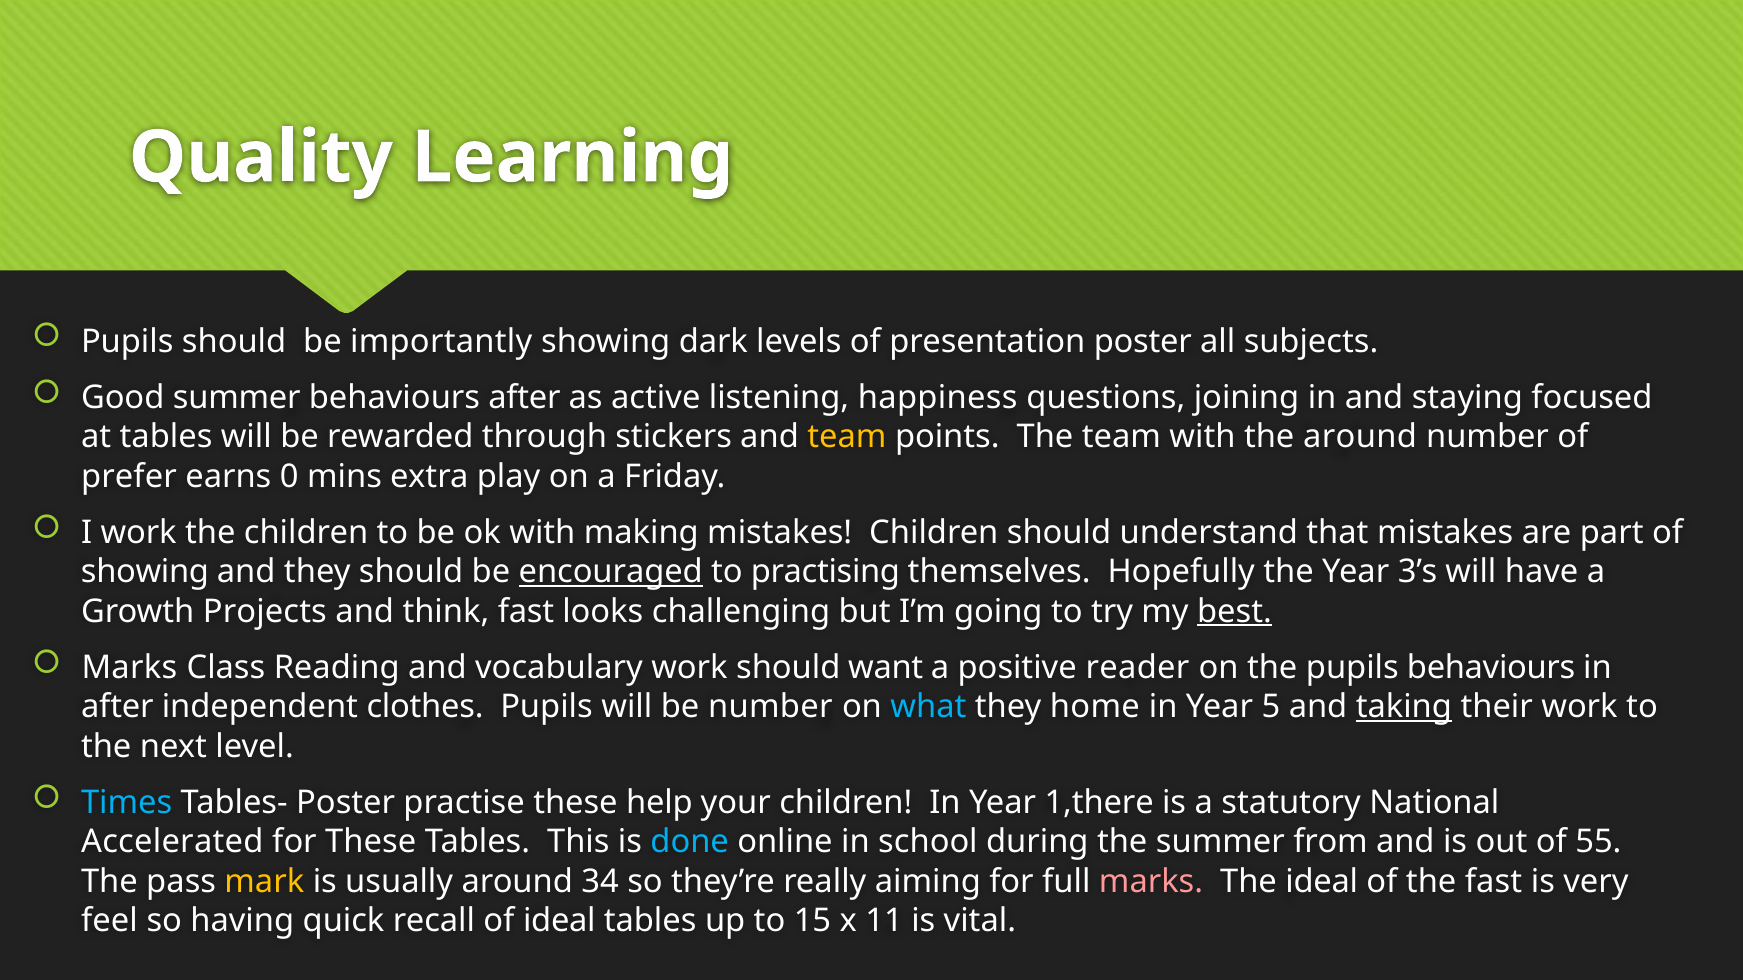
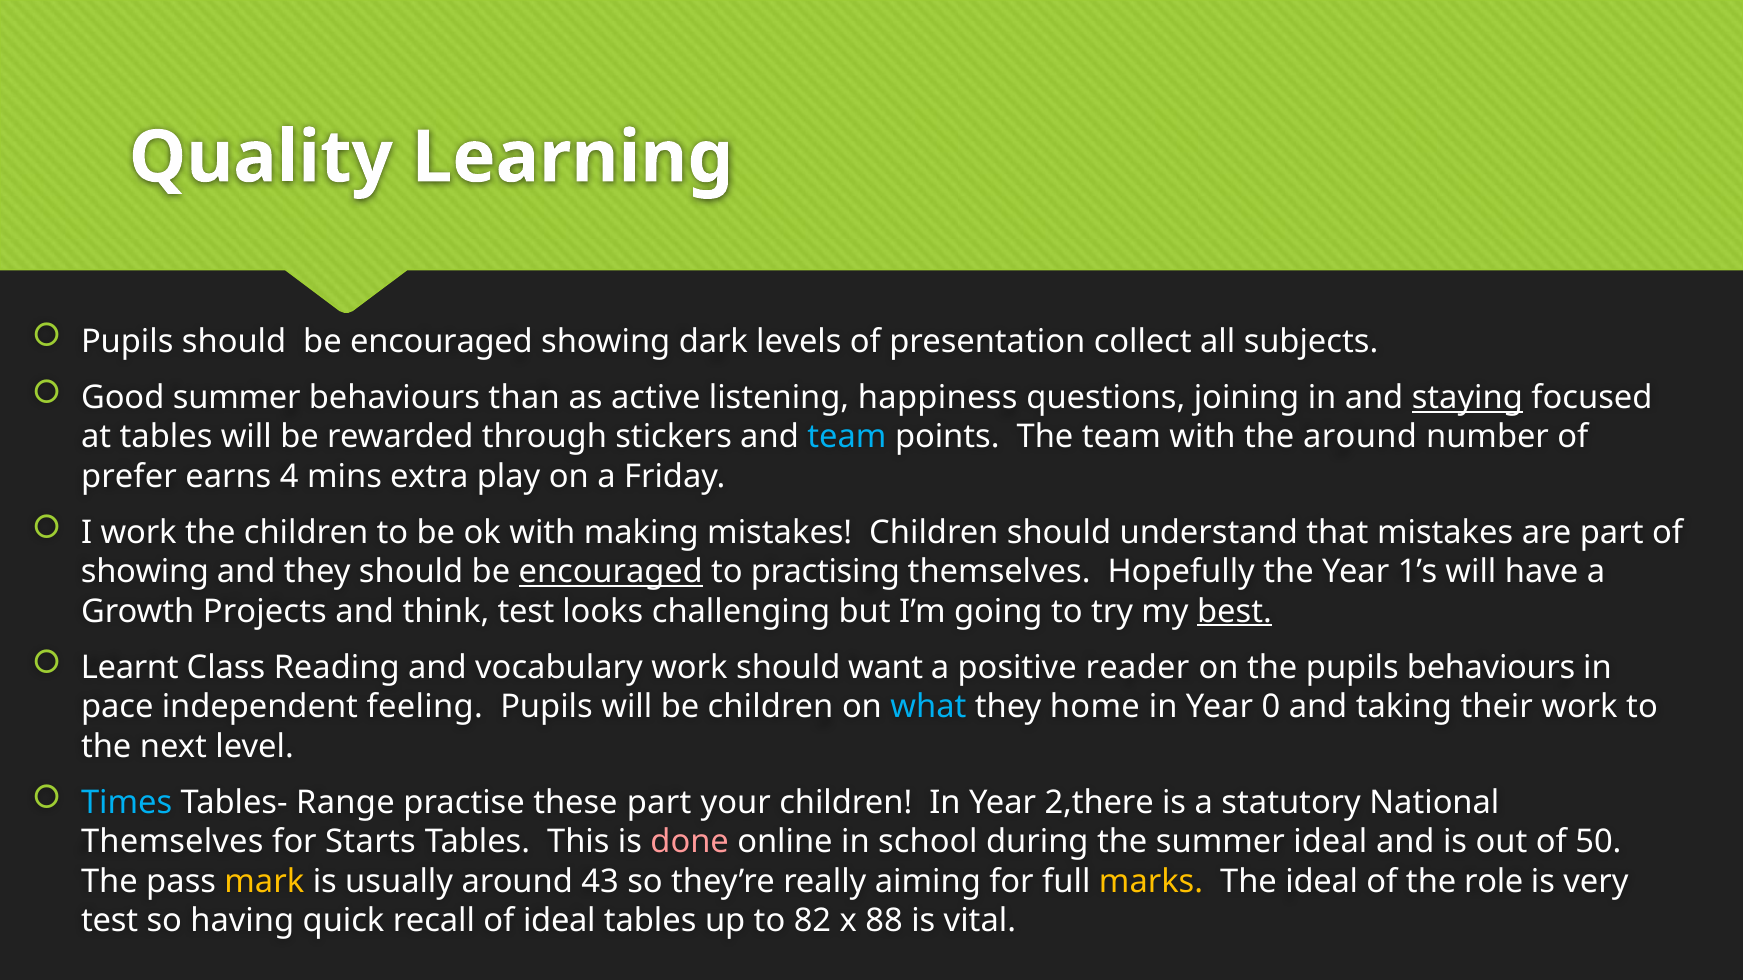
Pupils should be importantly: importantly -> encouraged
presentation poster: poster -> collect
behaviours after: after -> than
staying underline: none -> present
team at (847, 437) colour: yellow -> light blue
0: 0 -> 4
3’s: 3’s -> 1’s
think fast: fast -> test
Marks at (129, 668): Marks -> Learnt
after at (117, 707): after -> pace
clothes: clothes -> feeling
be number: number -> children
5: 5 -> 0
taking underline: present -> none
Tables- Poster: Poster -> Range
these help: help -> part
1,there: 1,there -> 2,there
Accelerated at (172, 843): Accelerated -> Themselves
for These: These -> Starts
done colour: light blue -> pink
summer from: from -> ideal
55: 55 -> 50
34: 34 -> 43
marks at (1151, 882) colour: pink -> yellow
the fast: fast -> role
feel at (110, 921): feel -> test
15: 15 -> 82
11: 11 -> 88
